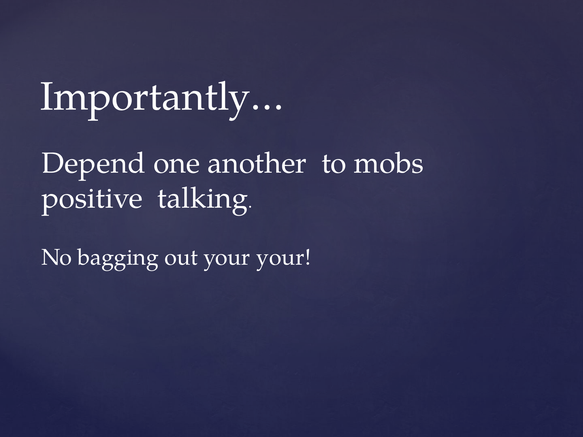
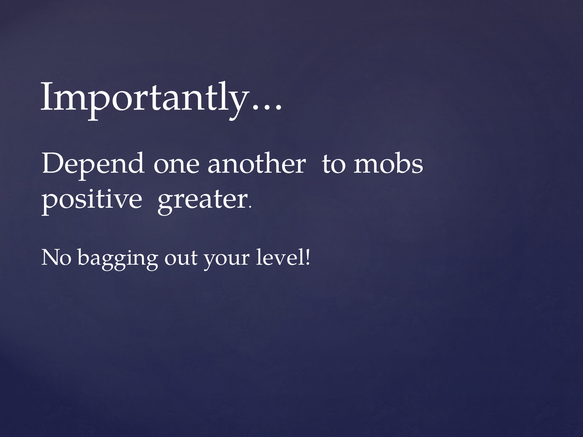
talking: talking -> greater
your your: your -> level
